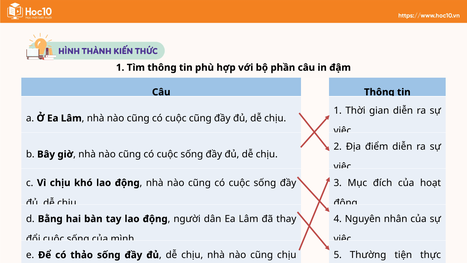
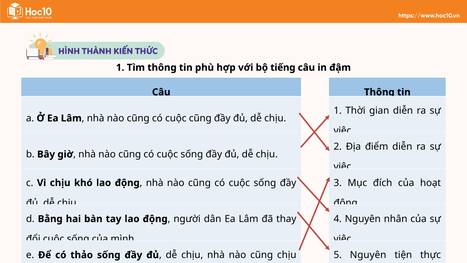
phần: phần -> tiếng
5 Thường: Thường -> Nguyên
